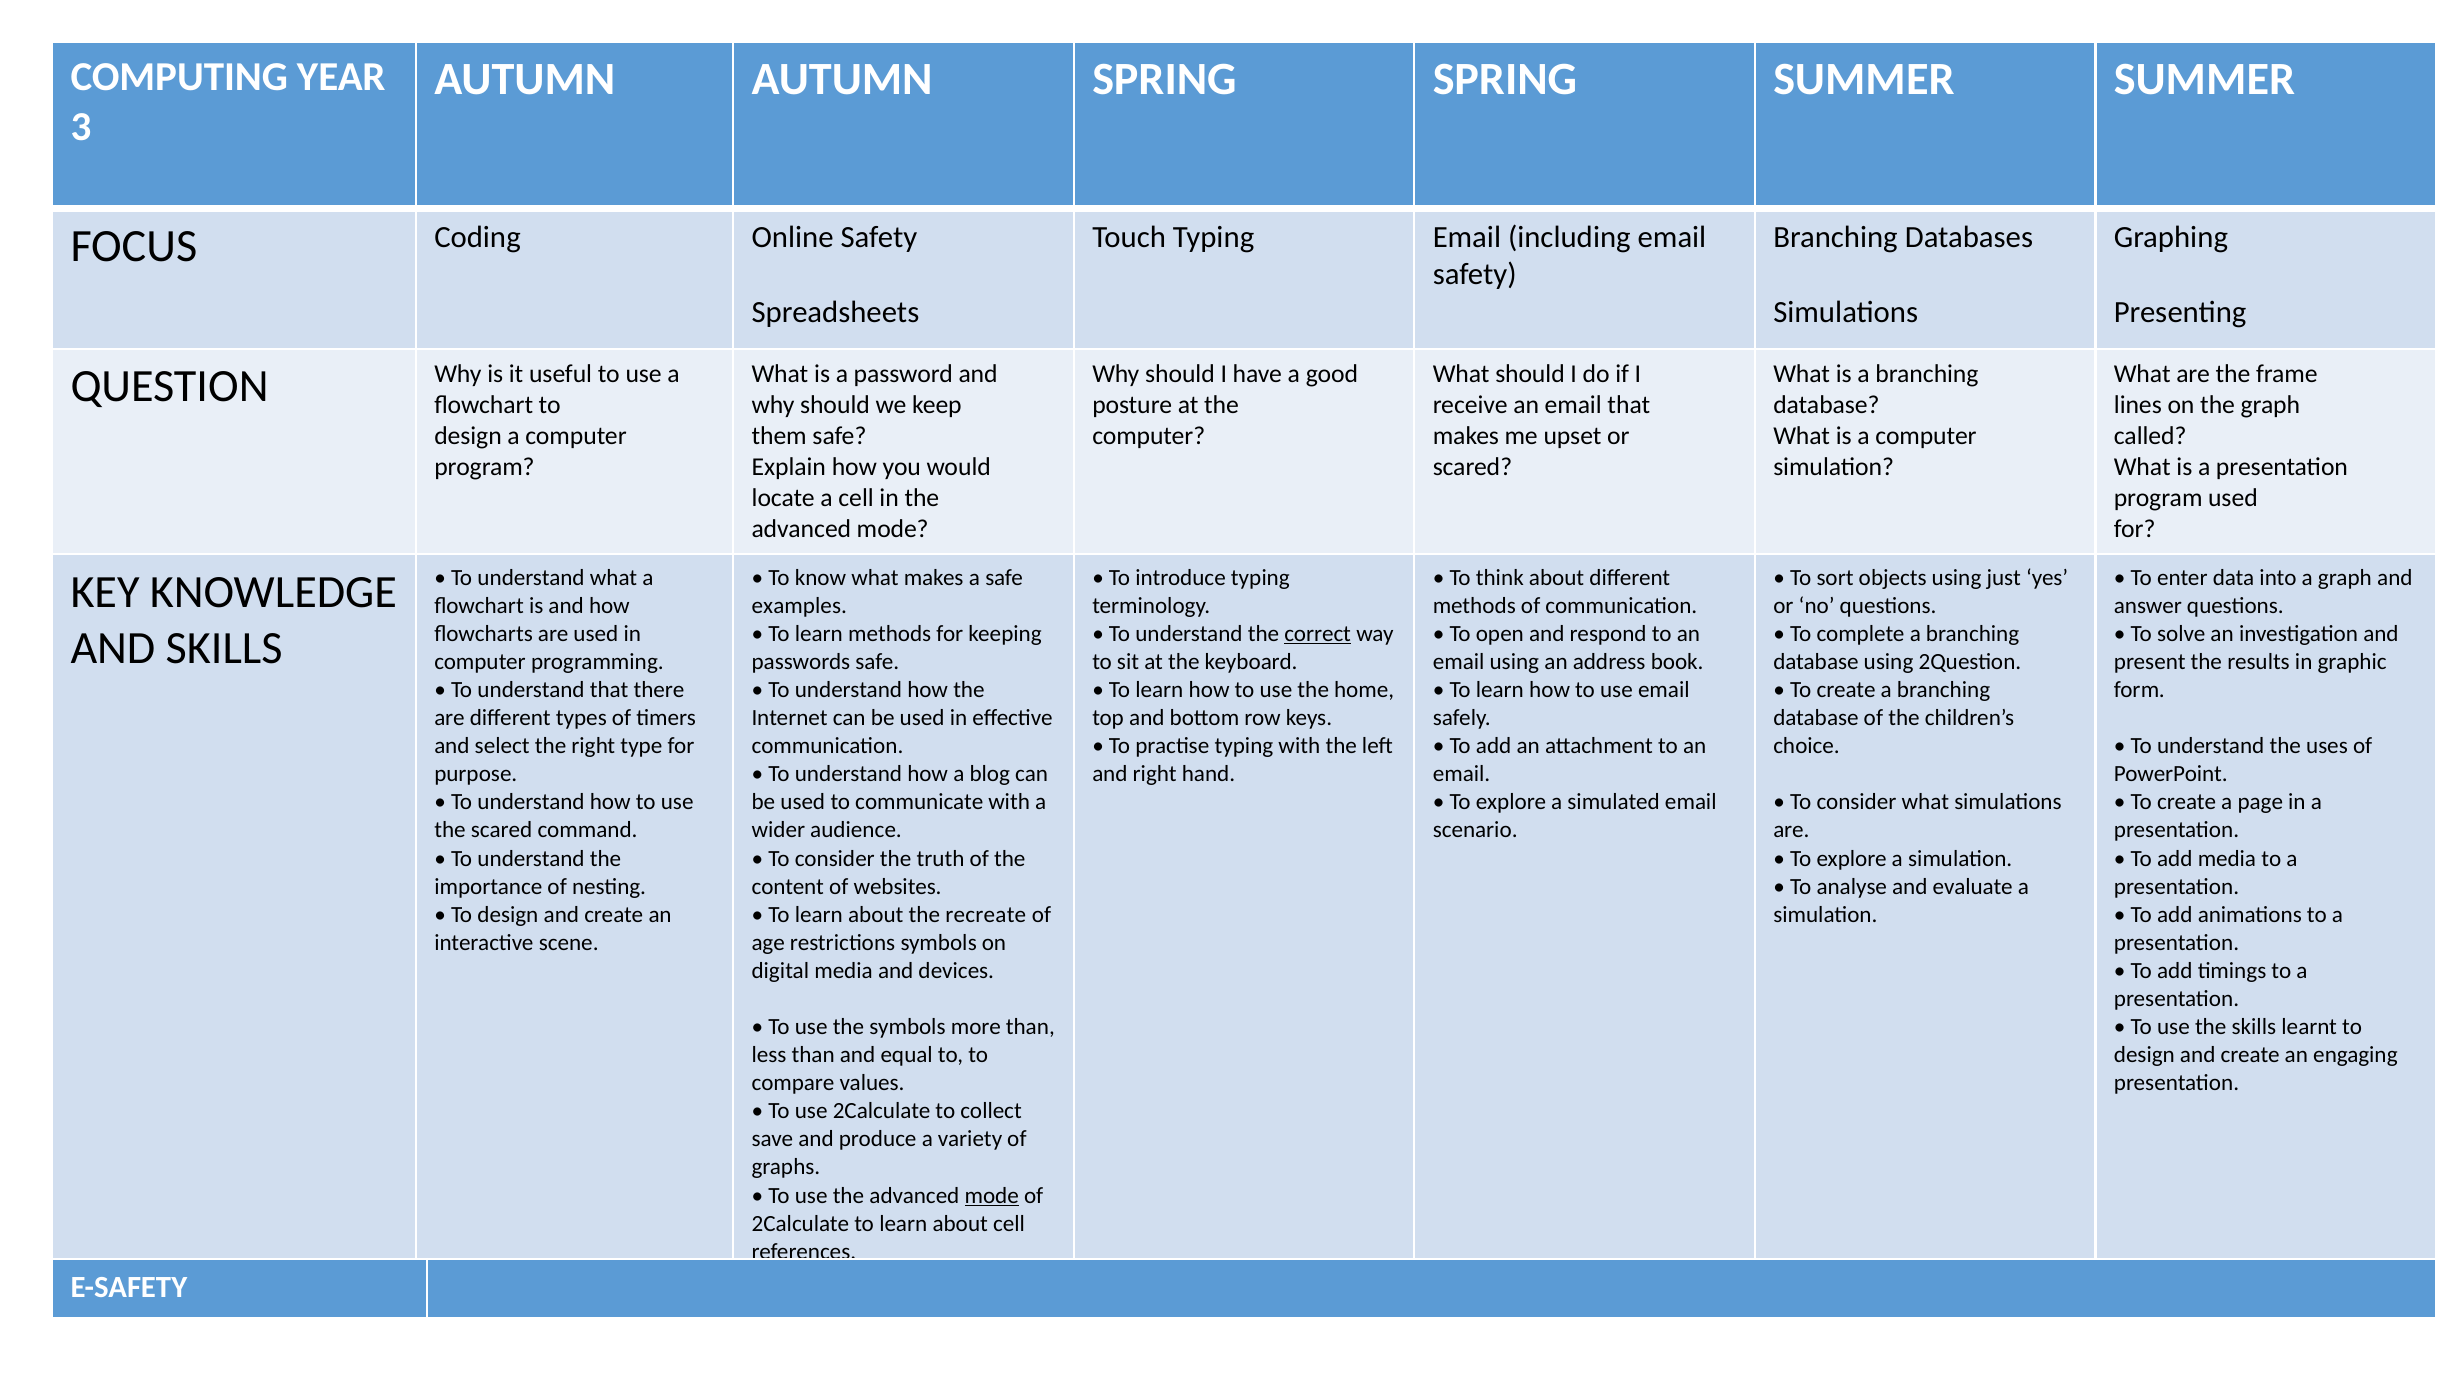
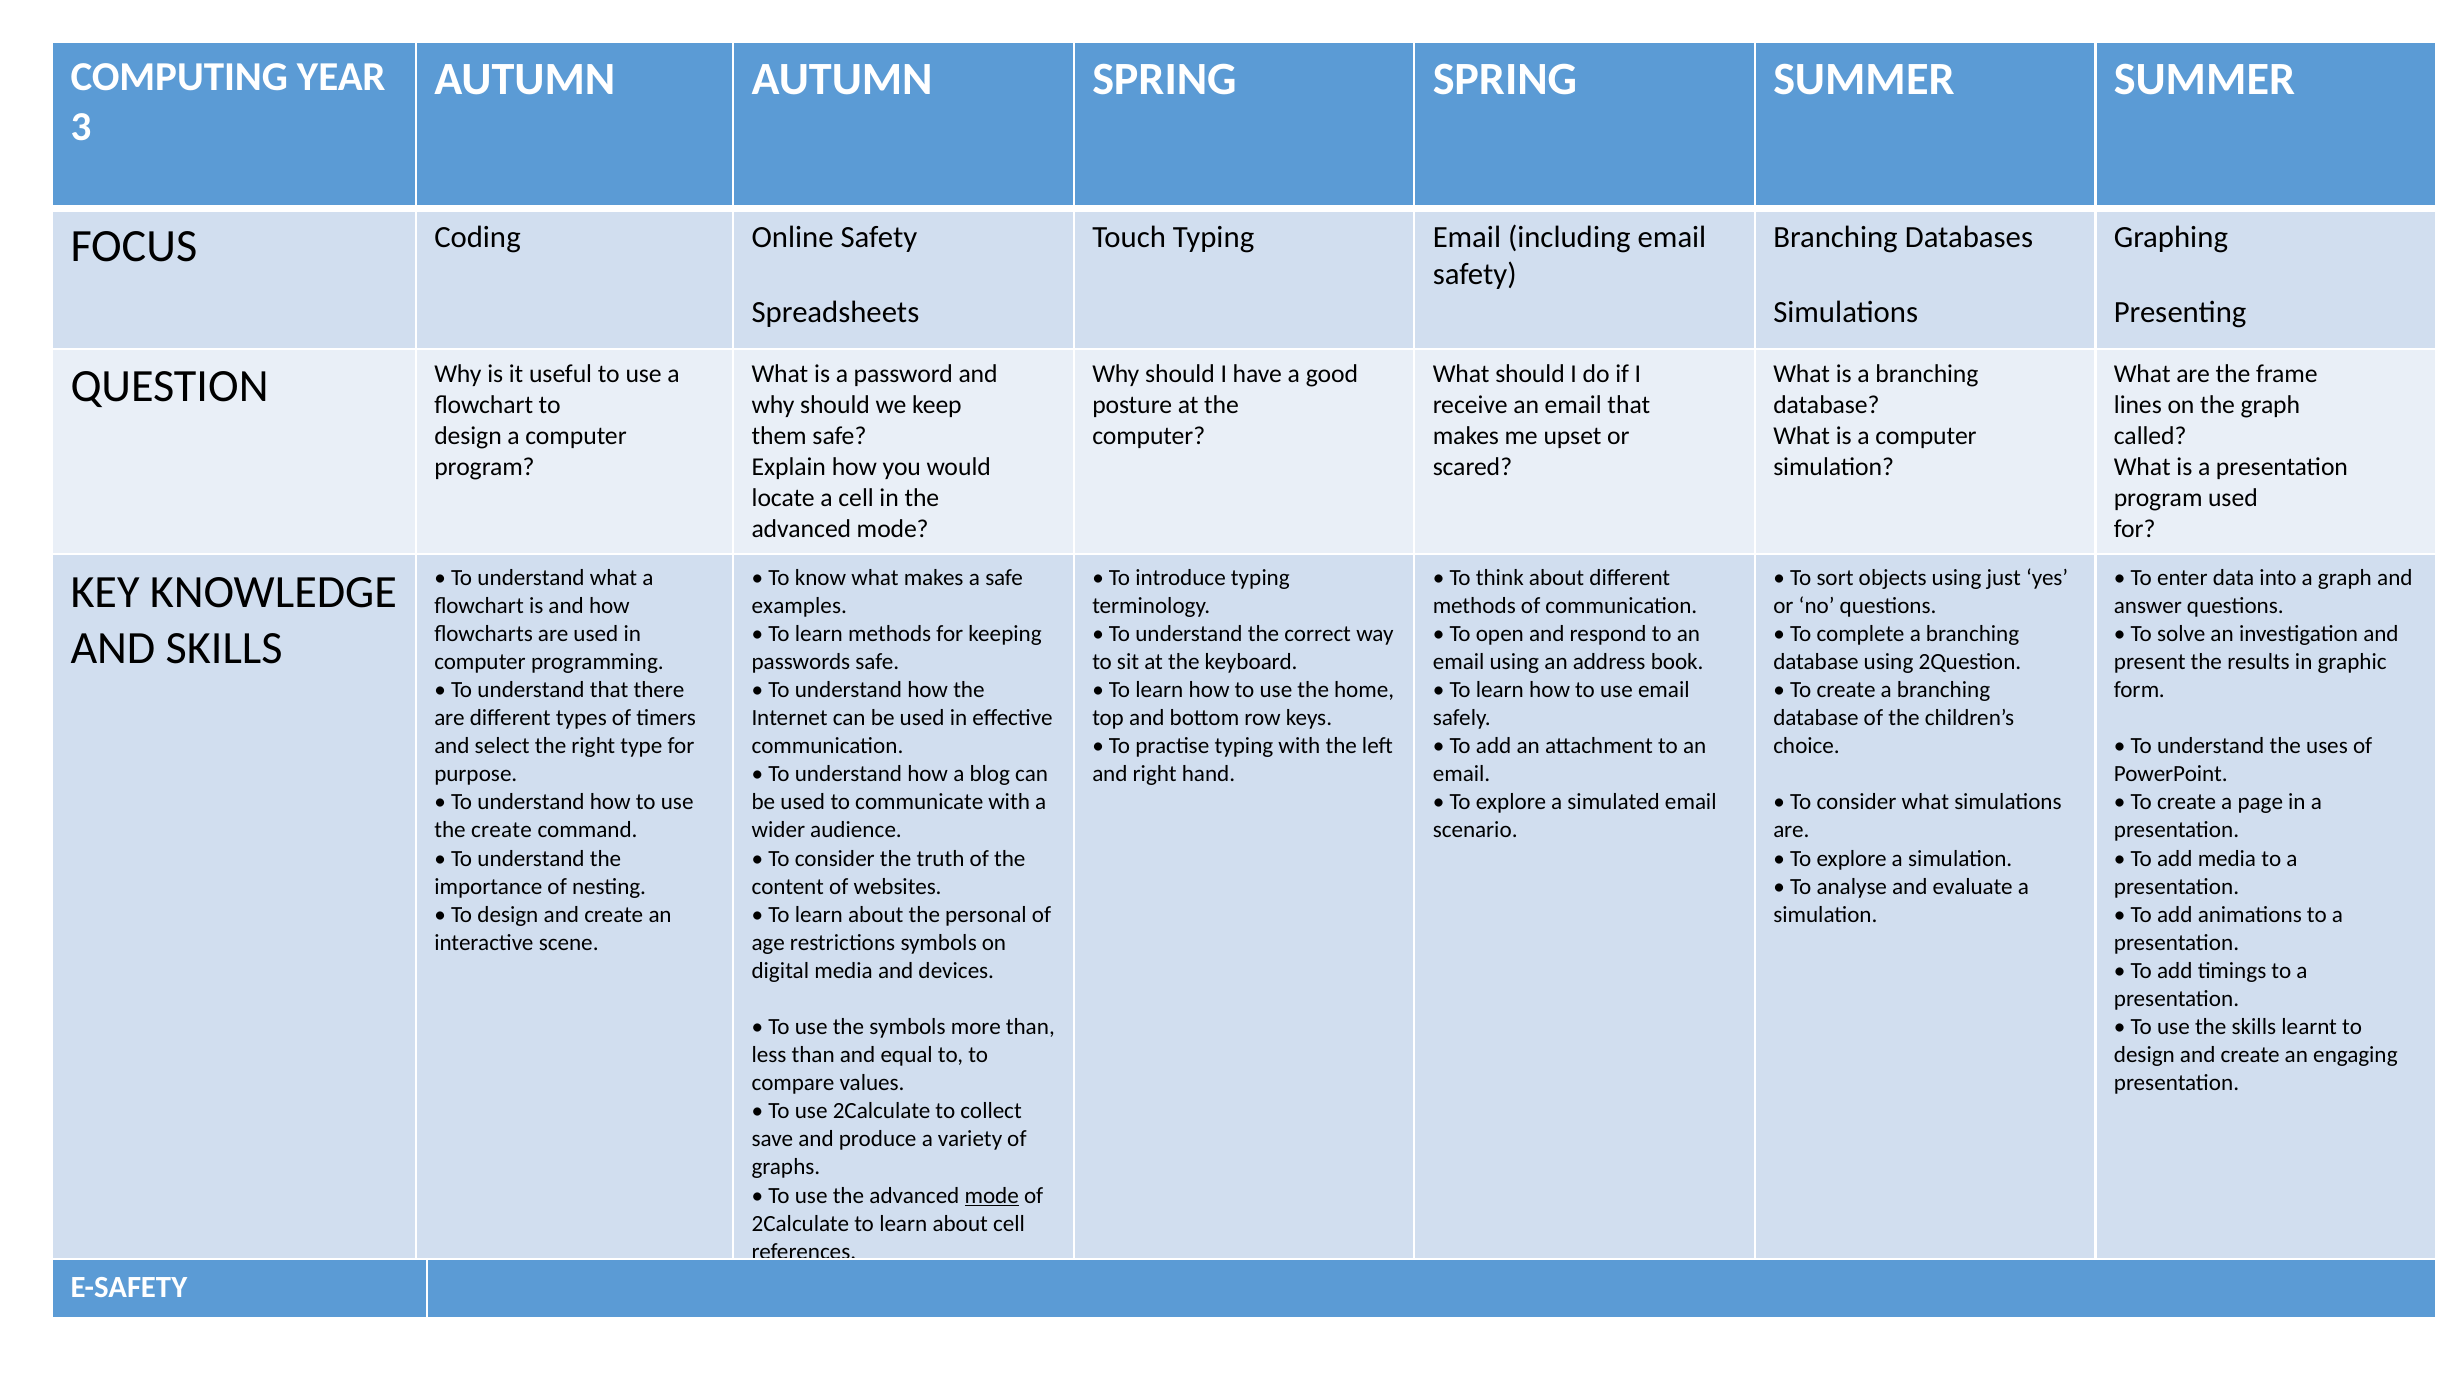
correct underline: present -> none
the scared: scared -> create
recreate: recreate -> personal
